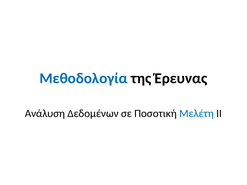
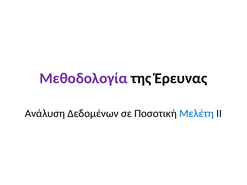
Μεθοδολογία colour: blue -> purple
